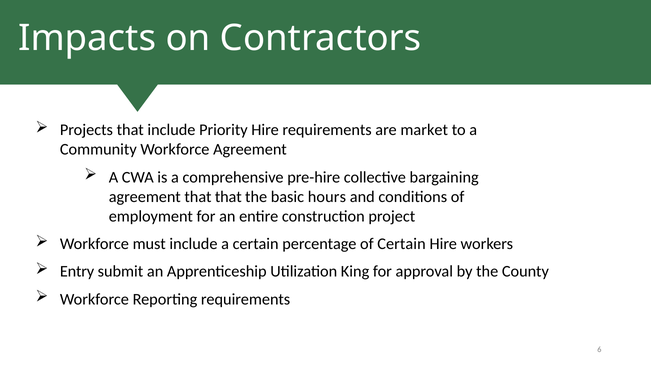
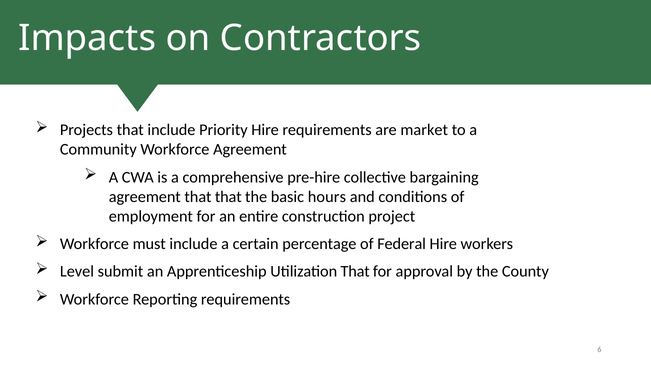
of Certain: Certain -> Federal
Entry: Entry -> Level
Utilization King: King -> That
